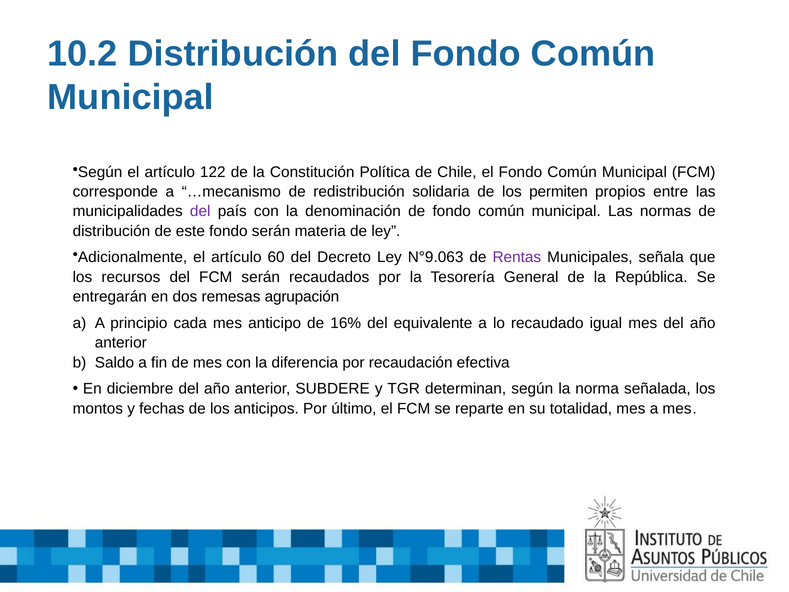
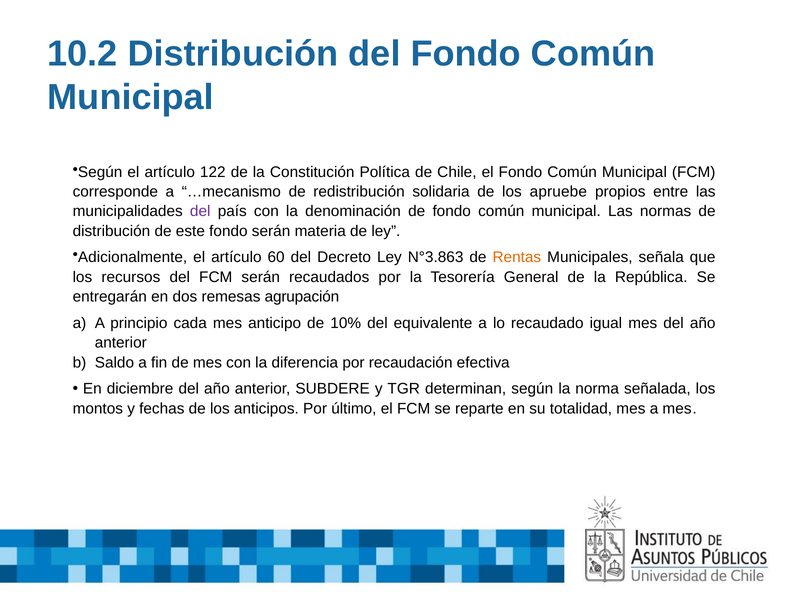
permiten: permiten -> apruebe
N°9.063: N°9.063 -> N°3.863
Rentas colour: purple -> orange
16%: 16% -> 10%
